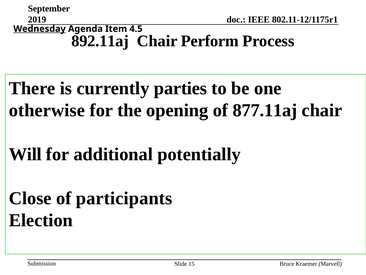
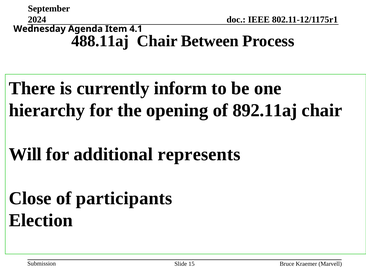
2019: 2019 -> 2024
Wednesday underline: present -> none
4.5: 4.5 -> 4.1
892.11aj: 892.11aj -> 488.11aj
Perform: Perform -> Between
parties: parties -> inform
otherwise: otherwise -> hierarchy
877.11aj: 877.11aj -> 892.11aj
potentially: potentially -> represents
